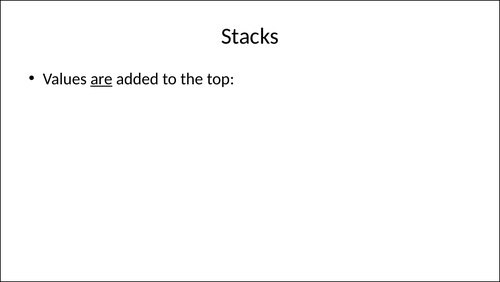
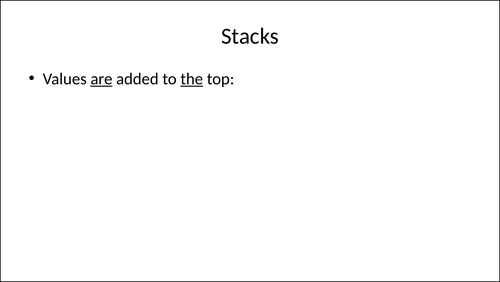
the underline: none -> present
